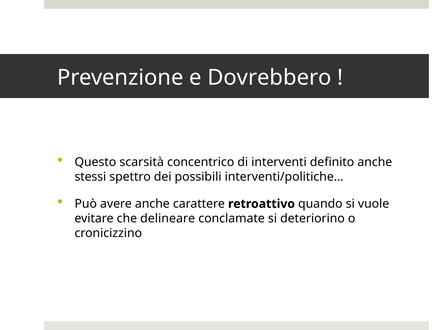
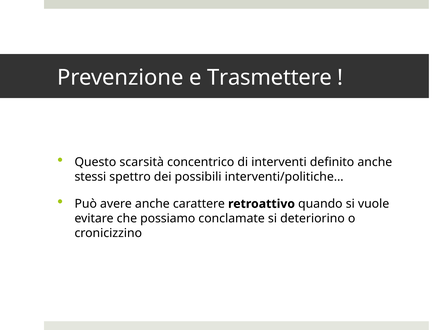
Dovrebbero: Dovrebbero -> Trasmettere
delineare: delineare -> possiamo
